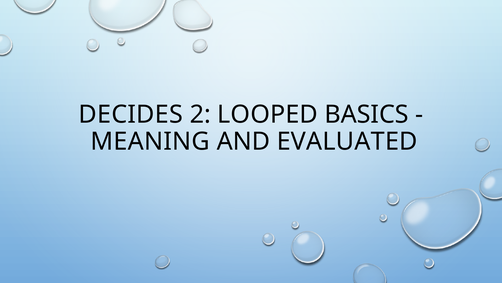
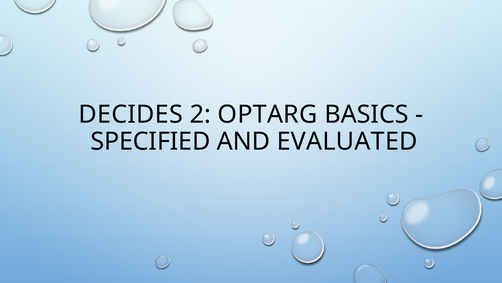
LOOPED: LOOPED -> OPTARG
MEANING: MEANING -> SPECIFIED
